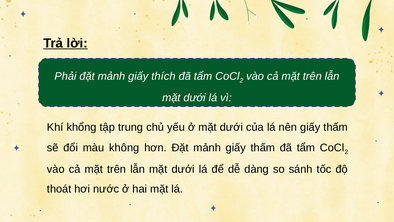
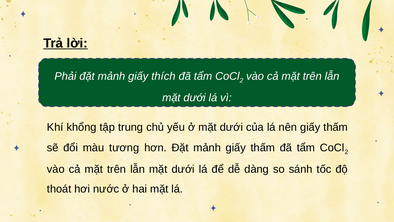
không: không -> tương
